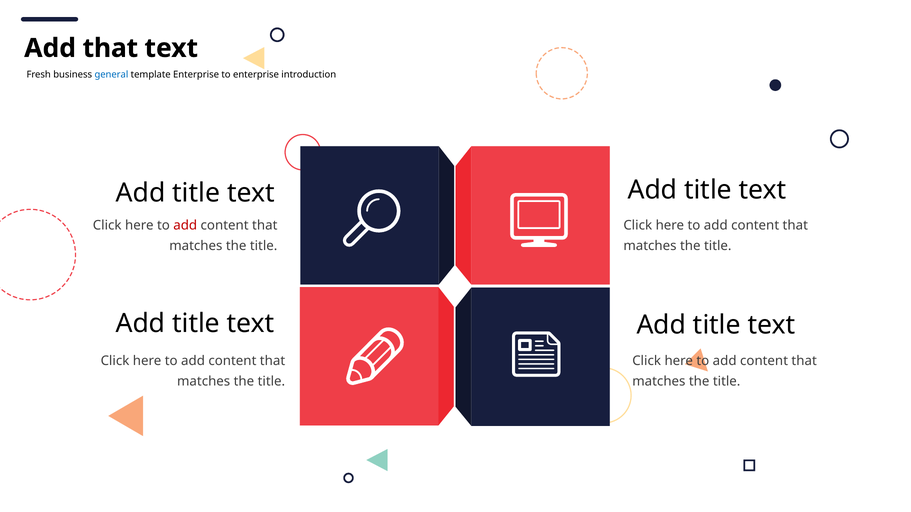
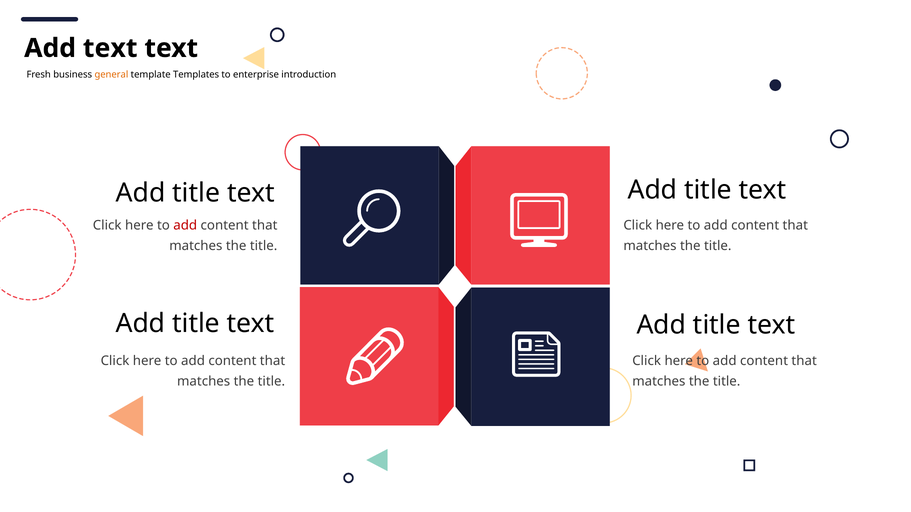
Add that: that -> text
general colour: blue -> orange
template Enterprise: Enterprise -> Templates
